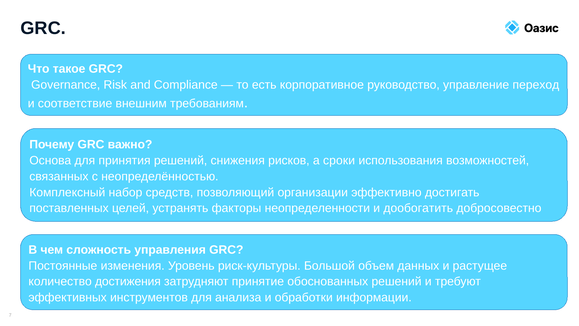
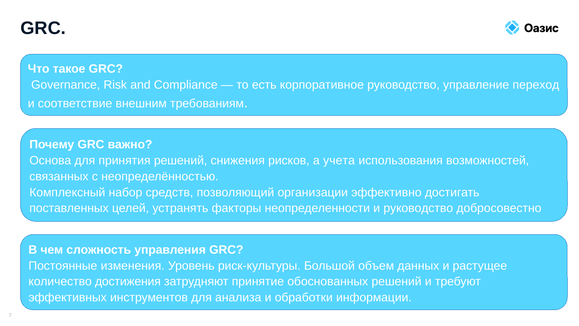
сроки: сроки -> учета
и дообогатить: дообогатить -> руководство
